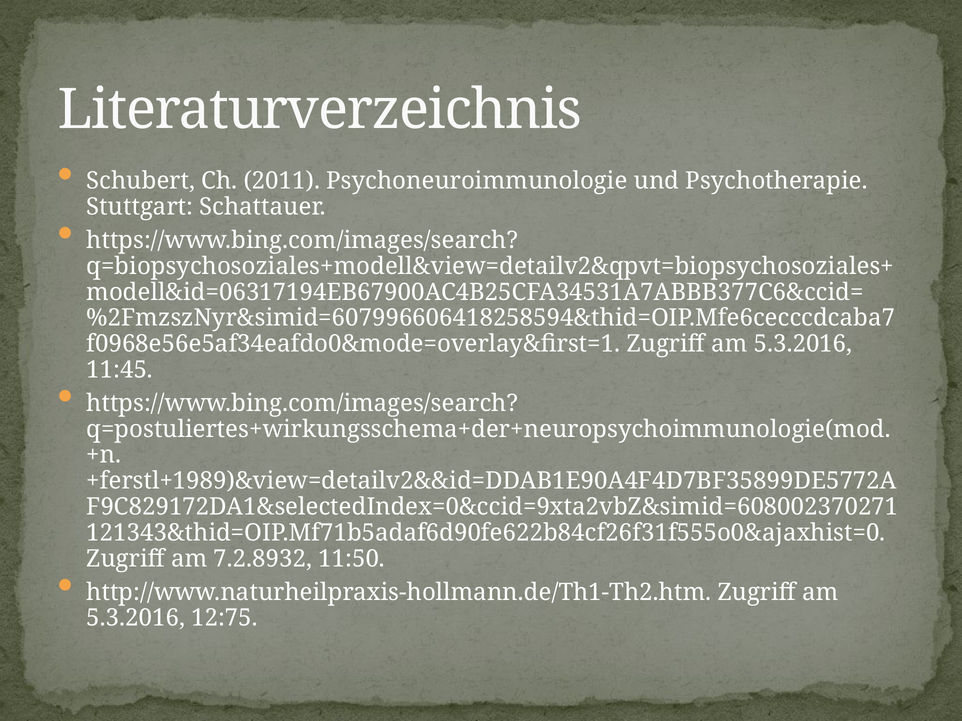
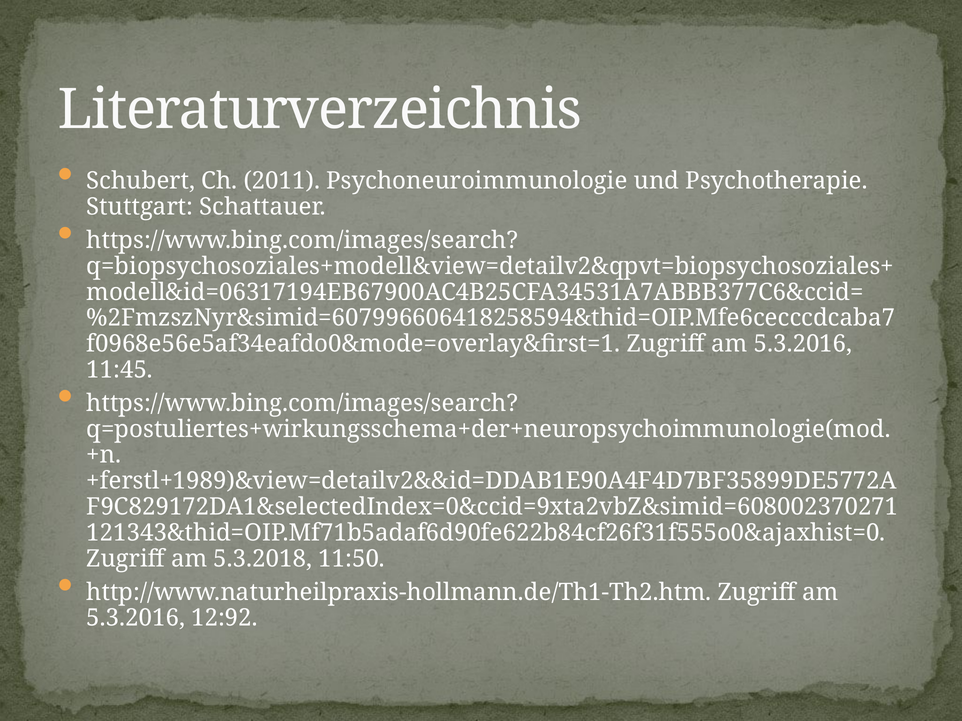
7.2.8932: 7.2.8932 -> 5.3.2018
12:75: 12:75 -> 12:92
